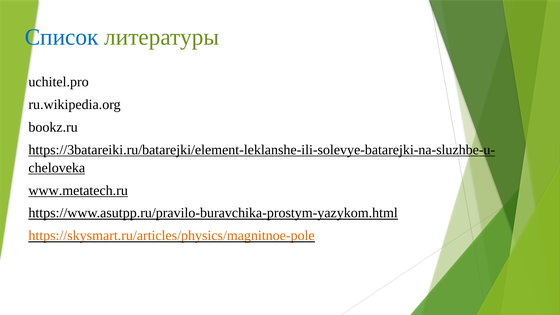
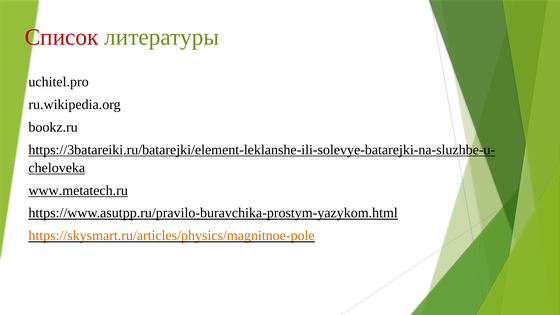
Список colour: blue -> red
